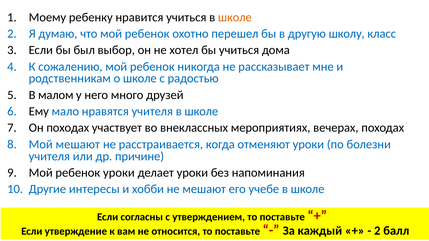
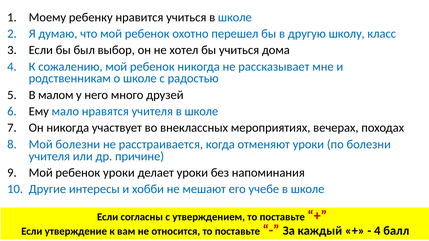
школе at (235, 17) colour: orange -> blue
Он походах: походах -> никогда
Мой мешают: мешают -> болезни
2 at (377, 231): 2 -> 4
